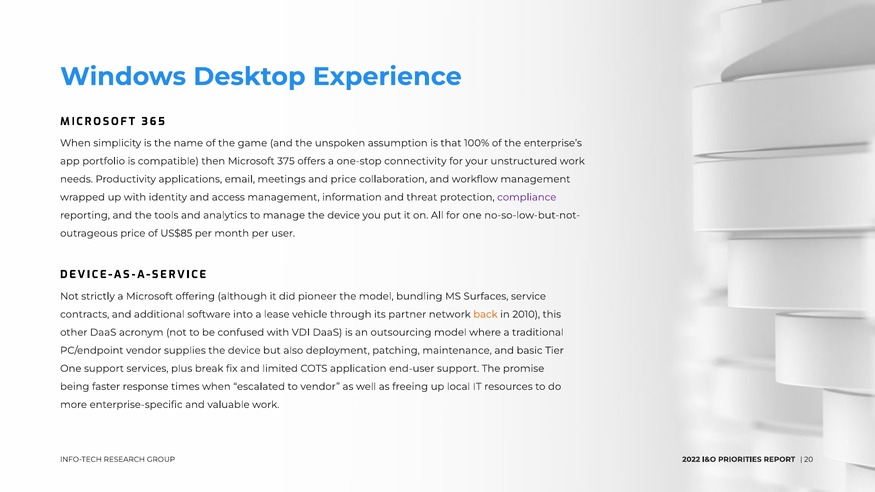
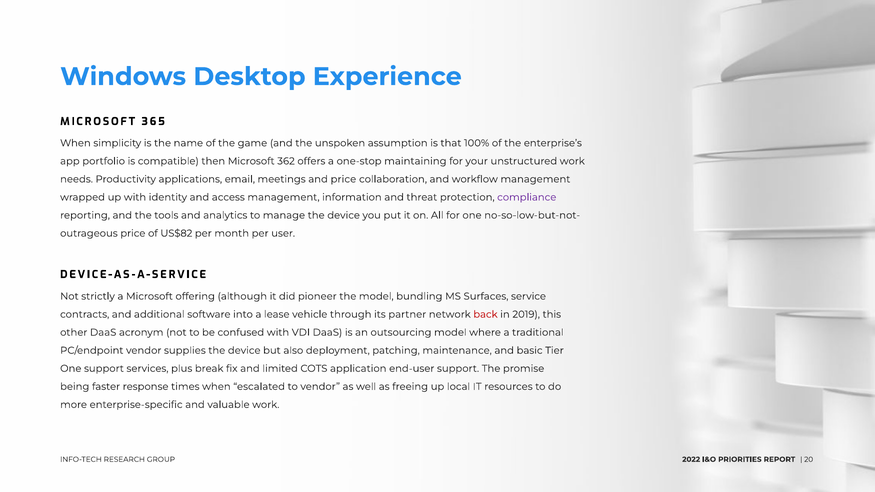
375: 375 -> 362
connectivity: connectivity -> maintaining
US$85: US$85 -> US$82
back colour: orange -> red
2010: 2010 -> 2019
